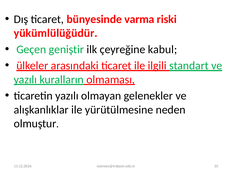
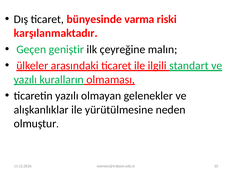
yükümlülüğüdür: yükümlülüğüdür -> karşılanmaktadır
kabul: kabul -> malın
